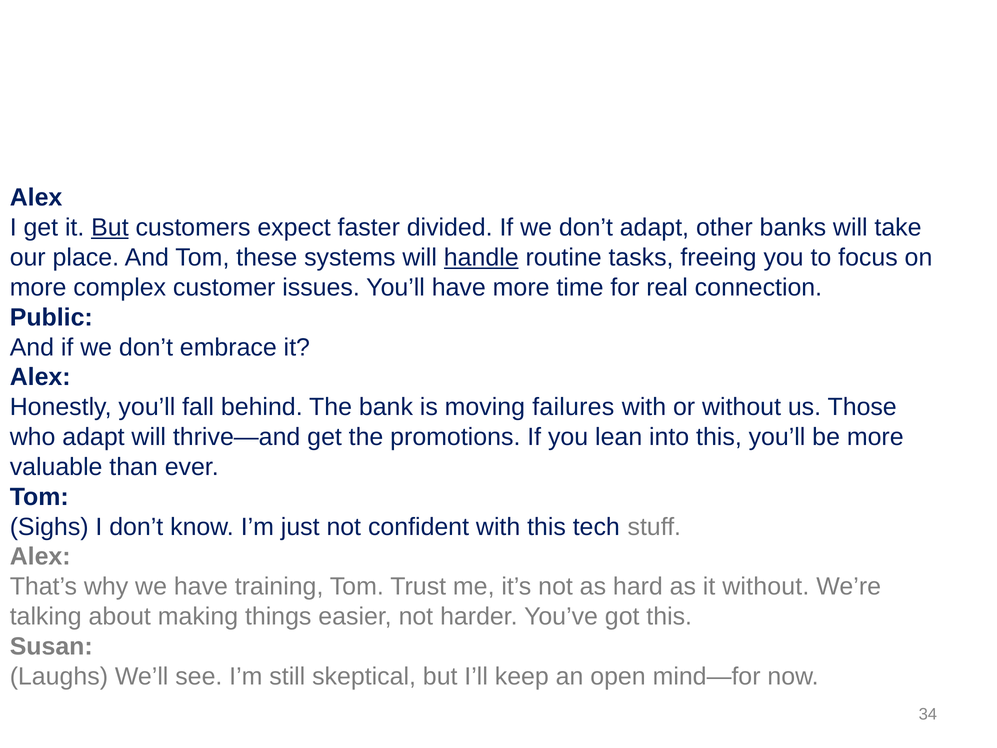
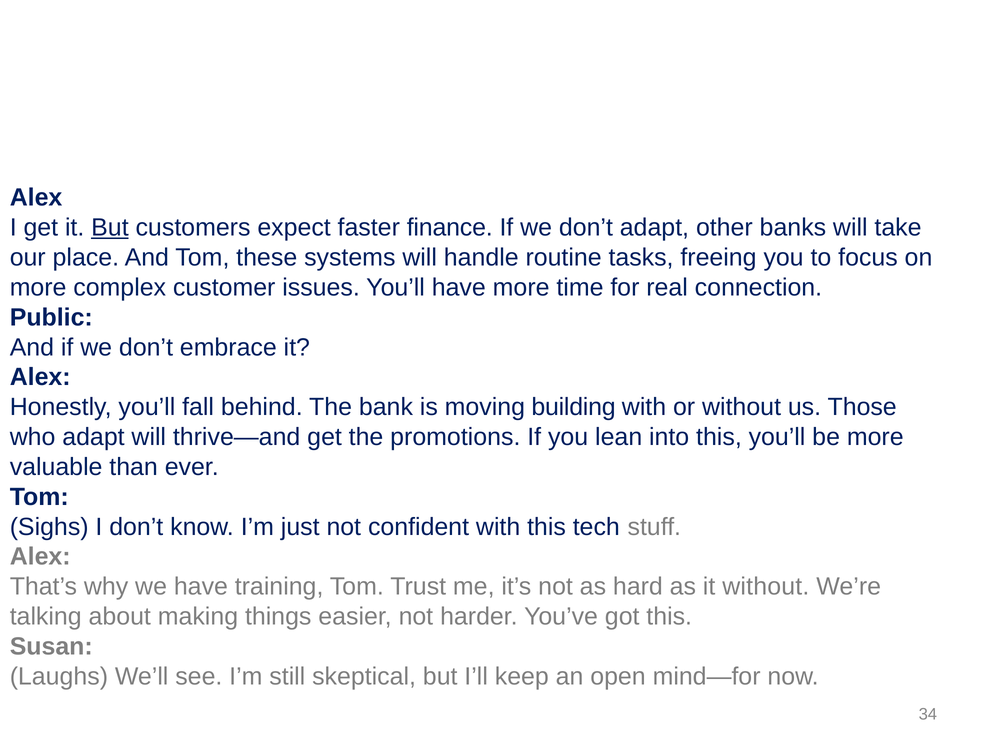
divided: divided -> finance
handle underline: present -> none
failures: failures -> building
